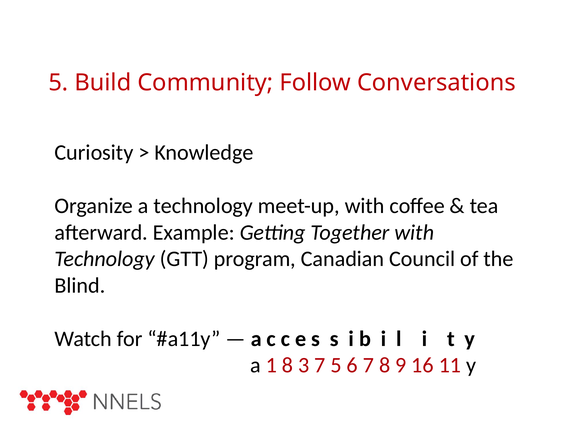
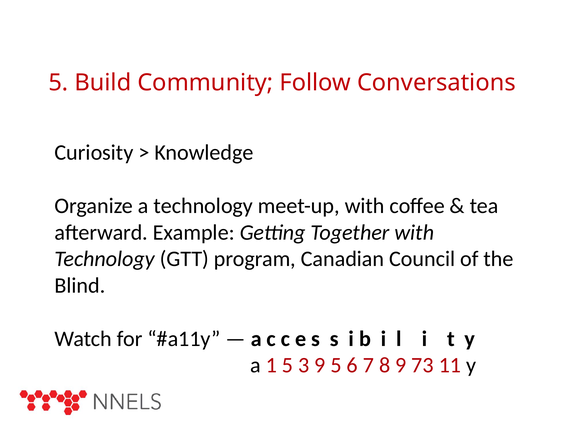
1 8: 8 -> 5
3 7: 7 -> 9
16: 16 -> 73
